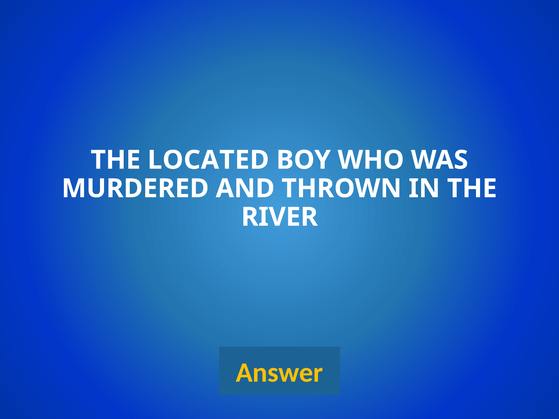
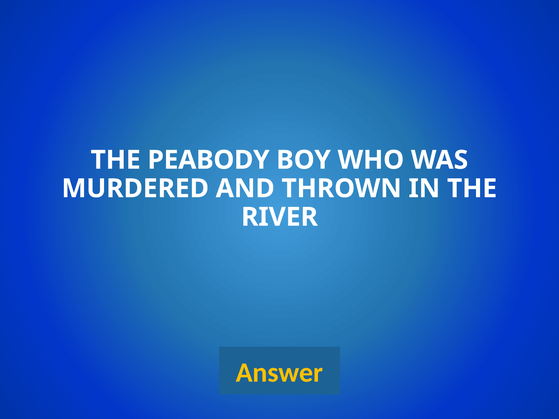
LOCATED: LOCATED -> PEABODY
